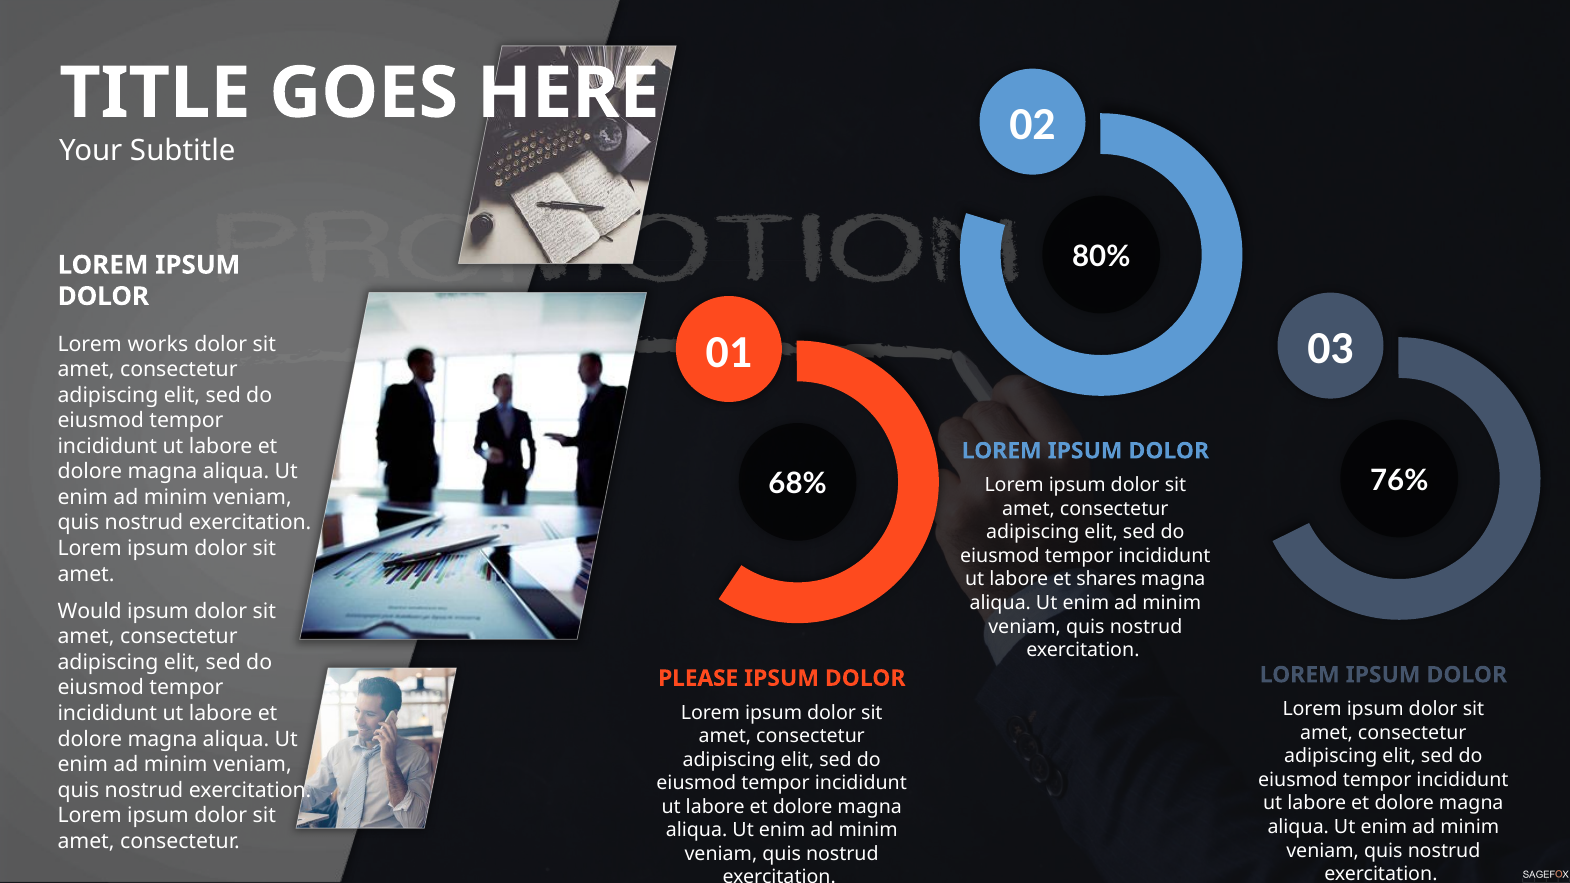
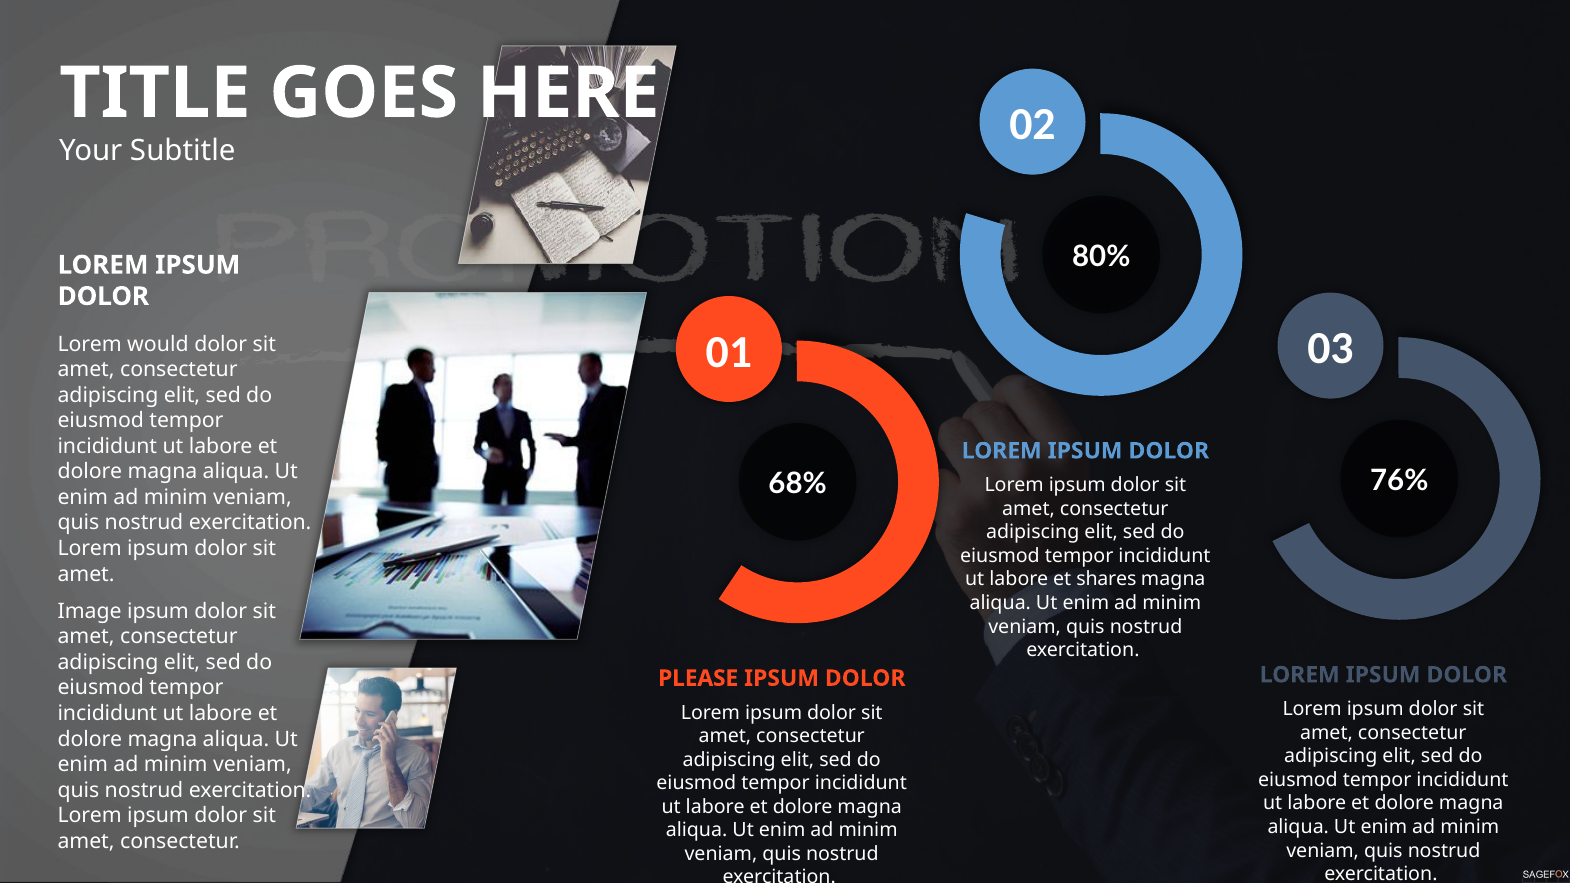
works: works -> would
Would: Would -> Image
